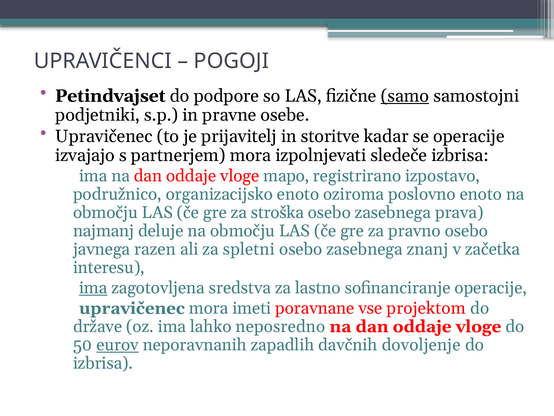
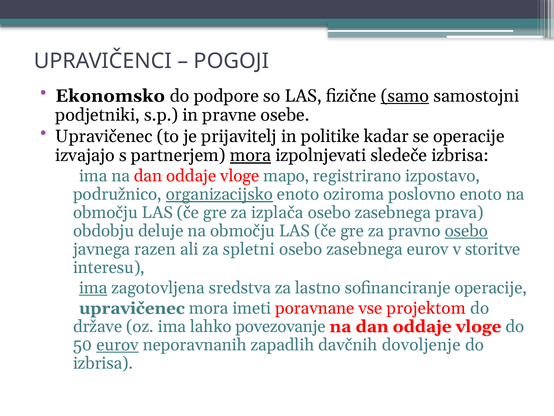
Petindvajset: Petindvajset -> Ekonomsko
storitve: storitve -> politike
mora at (250, 155) underline: none -> present
organizacijsko underline: none -> present
stroška: stroška -> izplača
najmanj: najmanj -> obdobju
osebo at (466, 231) underline: none -> present
zasebnega znanj: znanj -> eurov
začetka: začetka -> storitve
neposredno: neposredno -> povezovanje
